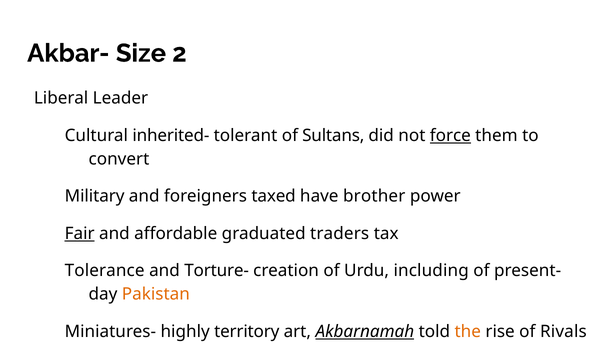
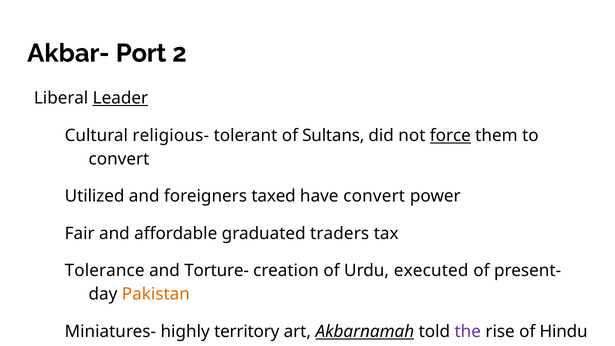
Size: Size -> Port
Leader underline: none -> present
inherited-: inherited- -> religious-
Military: Military -> Utilized
have brother: brother -> convert
Fair underline: present -> none
including: including -> executed
the colour: orange -> purple
of Rivals: Rivals -> Hindu
